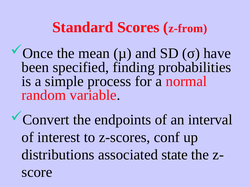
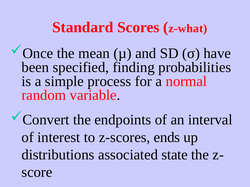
z-from: z-from -> z-what
conf: conf -> ends
